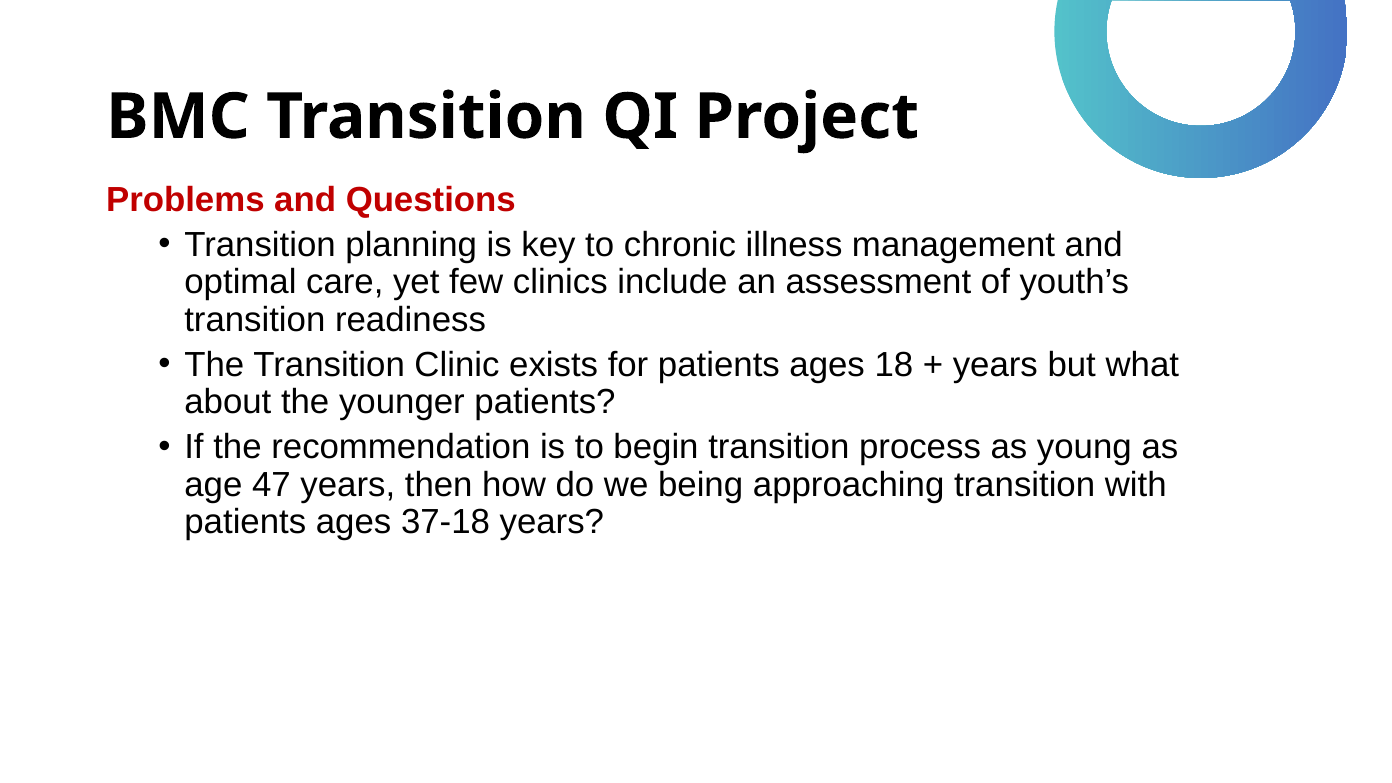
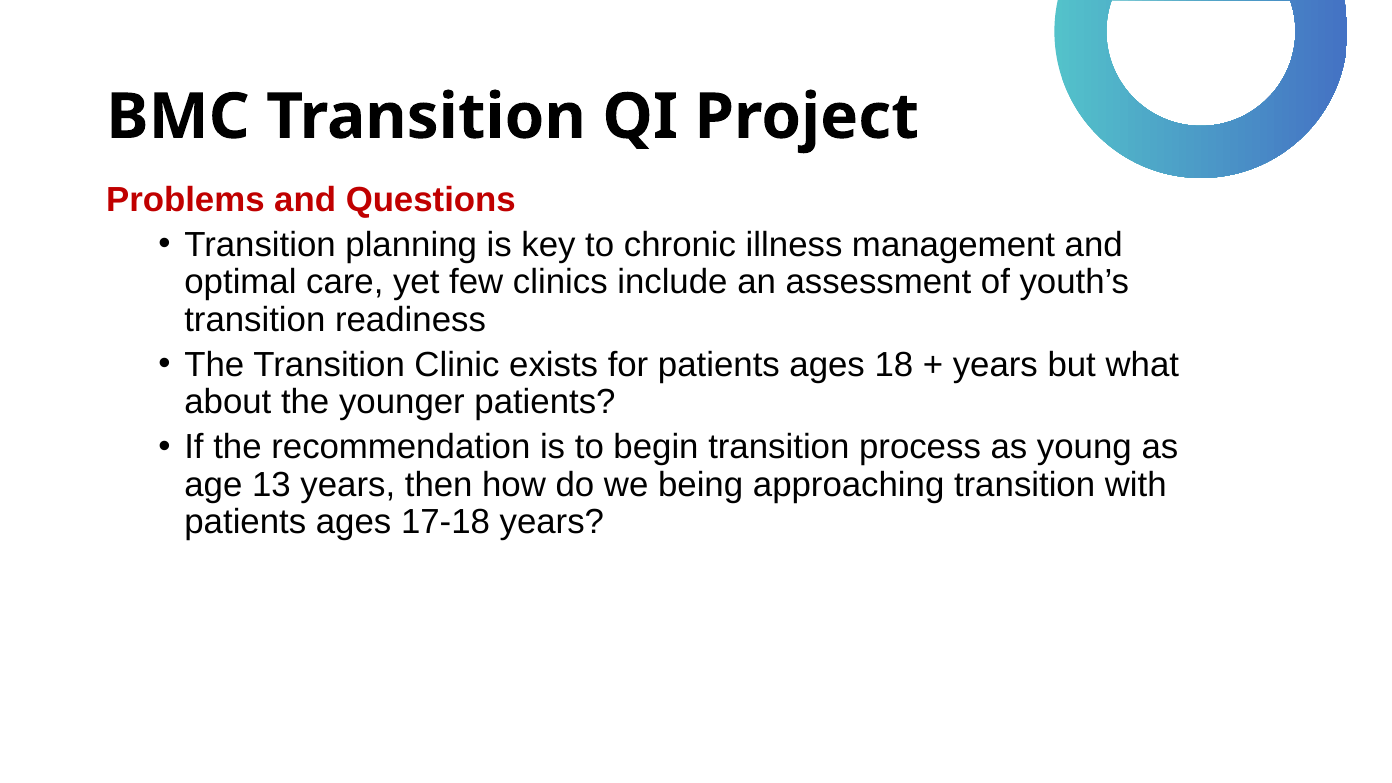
47: 47 -> 13
37-18: 37-18 -> 17-18
